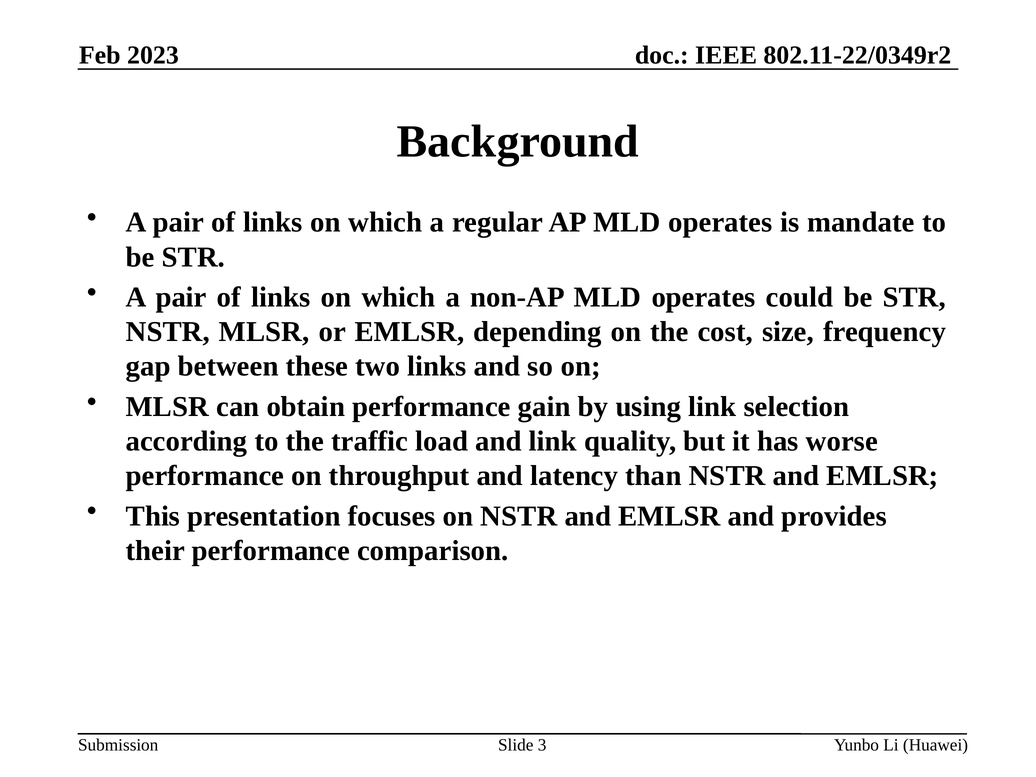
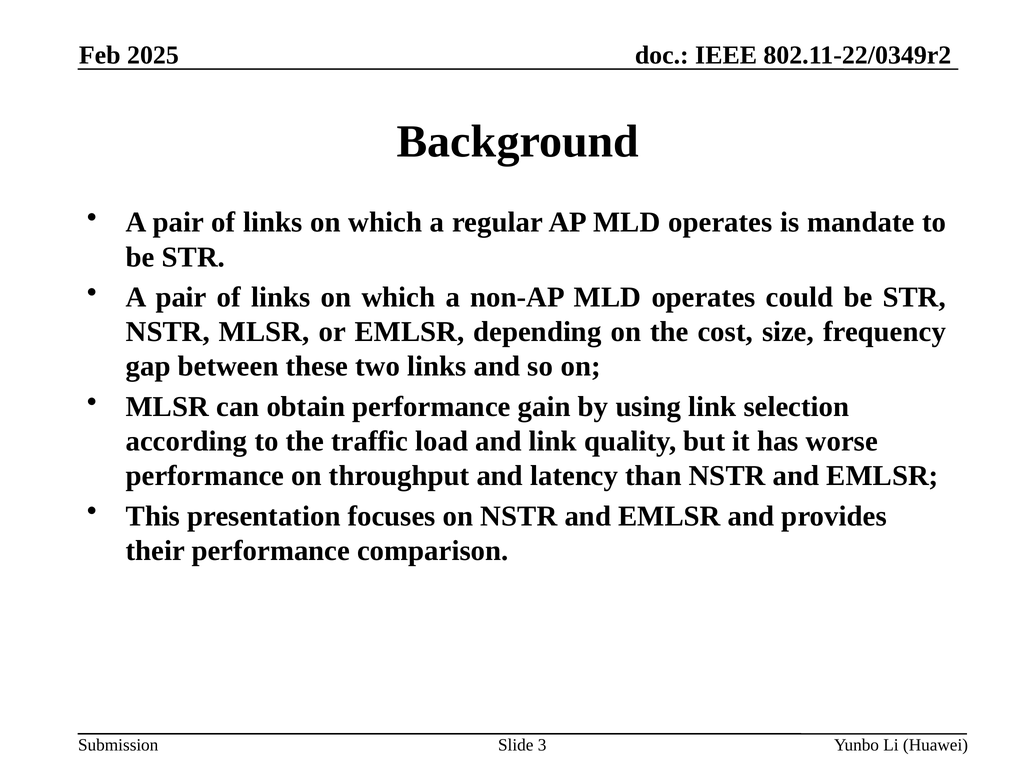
2023: 2023 -> 2025
